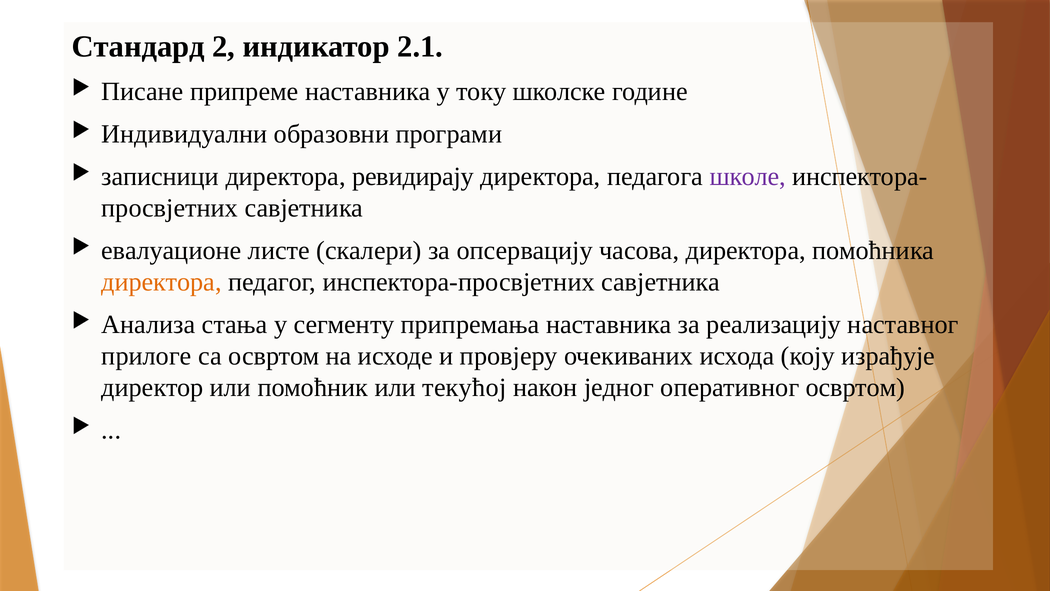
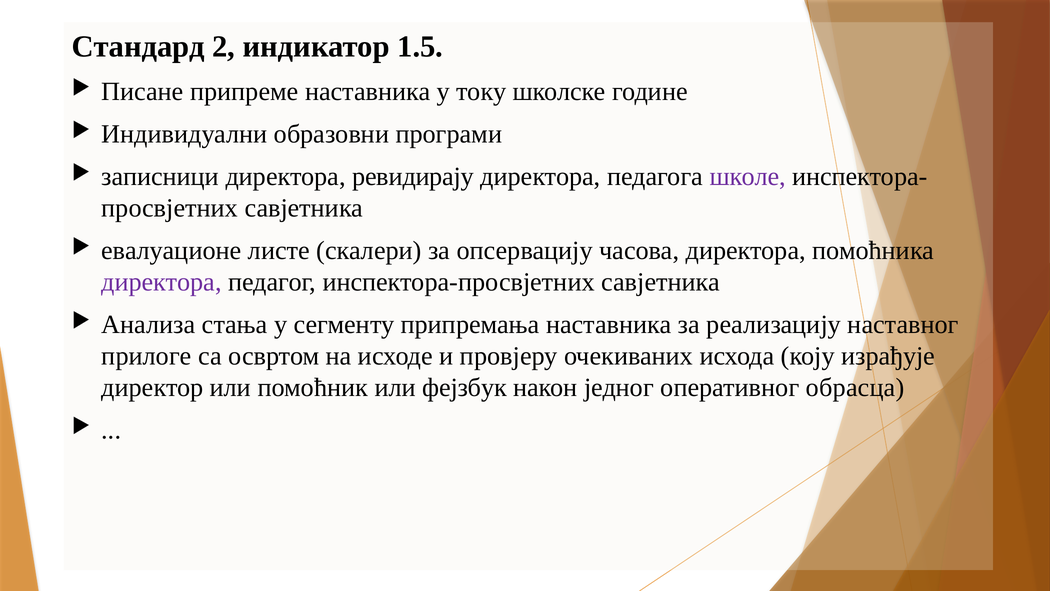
2.1: 2.1 -> 1.5
директора at (161, 282) colour: orange -> purple
текућој: текућој -> фејзбук
оперативног освртом: освртом -> обрасца
